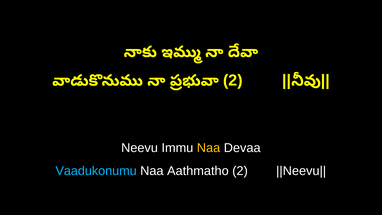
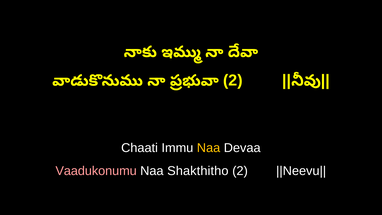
Neevu: Neevu -> Chaati
Vaadukonumu colour: light blue -> pink
Aathmatho: Aathmatho -> Shakthitho
